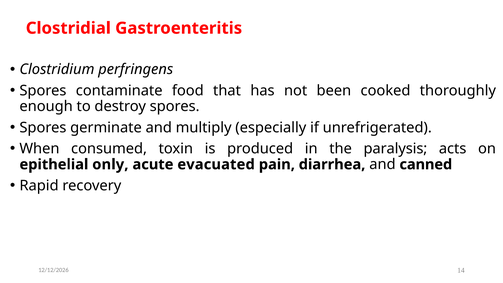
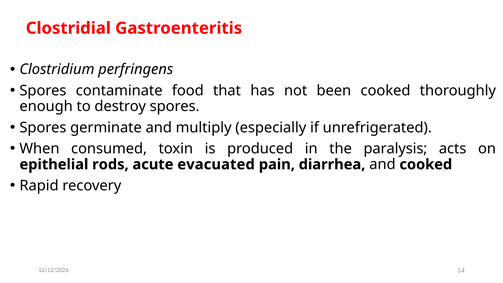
only: only -> rods
and canned: canned -> cooked
